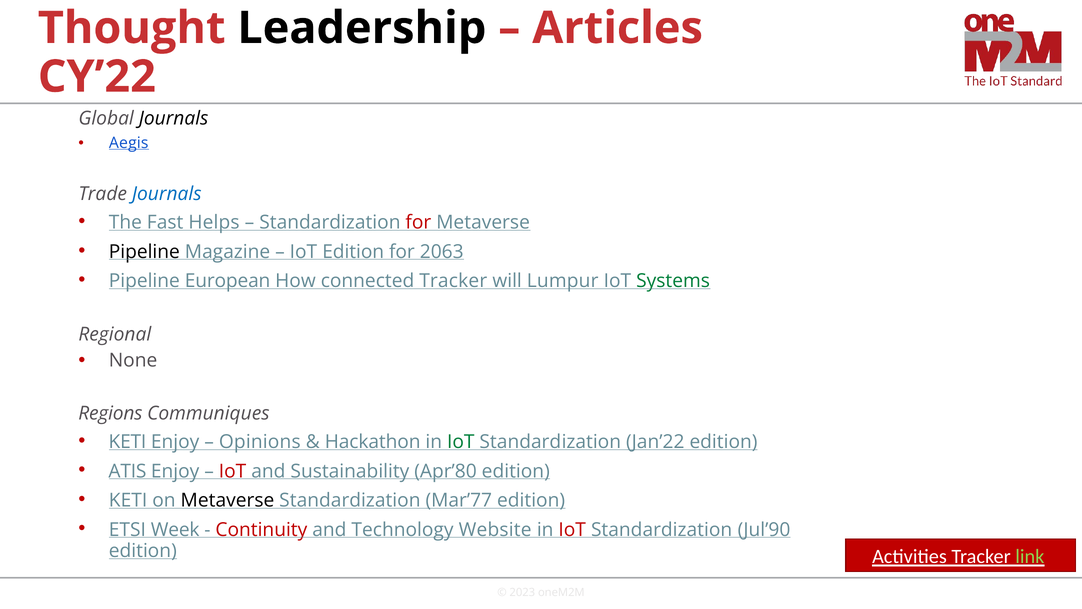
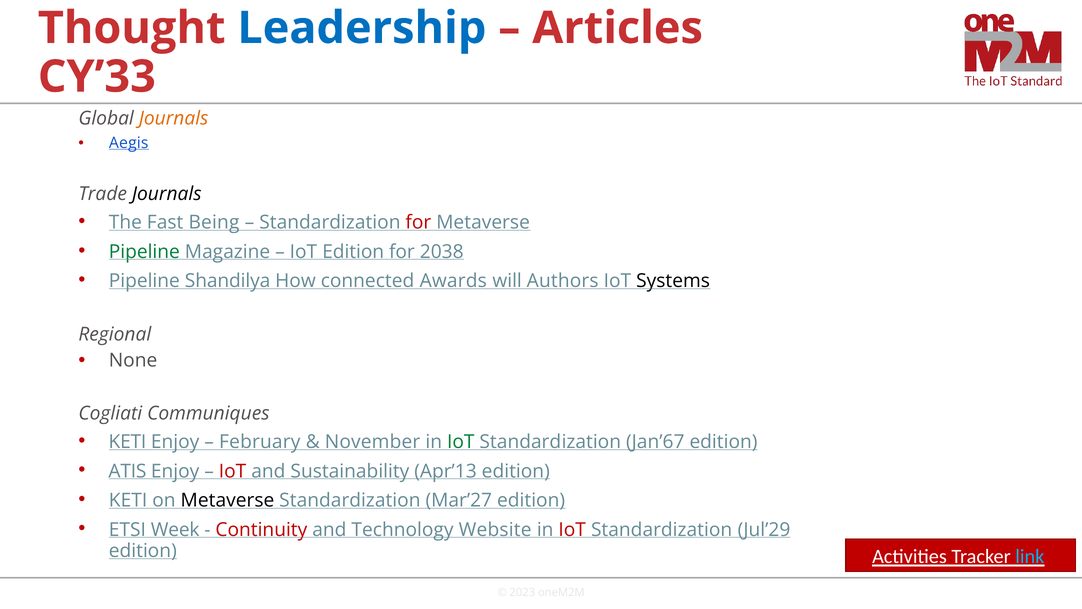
Leadership colour: black -> blue
CY’22: CY’22 -> CY’33
Journals at (174, 118) colour: black -> orange
Journals at (167, 194) colour: blue -> black
Helps: Helps -> Being
Pipeline at (144, 252) colour: black -> green
2063: 2063 -> 2038
European: European -> Shandilya
connected Tracker: Tracker -> Awards
Lumpur: Lumpur -> Authors
Systems colour: green -> black
Regions: Regions -> Cogliati
Opinions: Opinions -> February
Hackathon: Hackathon -> November
Jan’22: Jan’22 -> Jan’67
Apr’80: Apr’80 -> Apr’13
Mar’77: Mar’77 -> Mar’27
Jul’90: Jul’90 -> Jul’29
link colour: light green -> light blue
